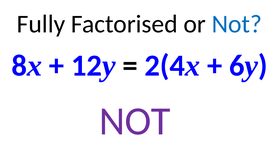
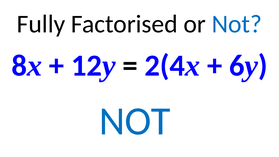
NOT at (135, 121) colour: purple -> blue
